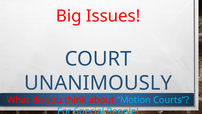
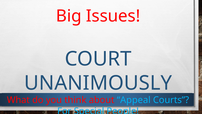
Motion: Motion -> Appeal
